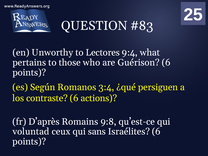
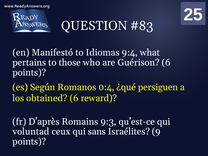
Unworthy: Unworthy -> Manifestó
Lectores: Lectores -> Idiomas
3:4: 3:4 -> 0:4
contraste: contraste -> obtained
actions: actions -> reward
9:8: 9:8 -> 9:3
Israélites 6: 6 -> 9
